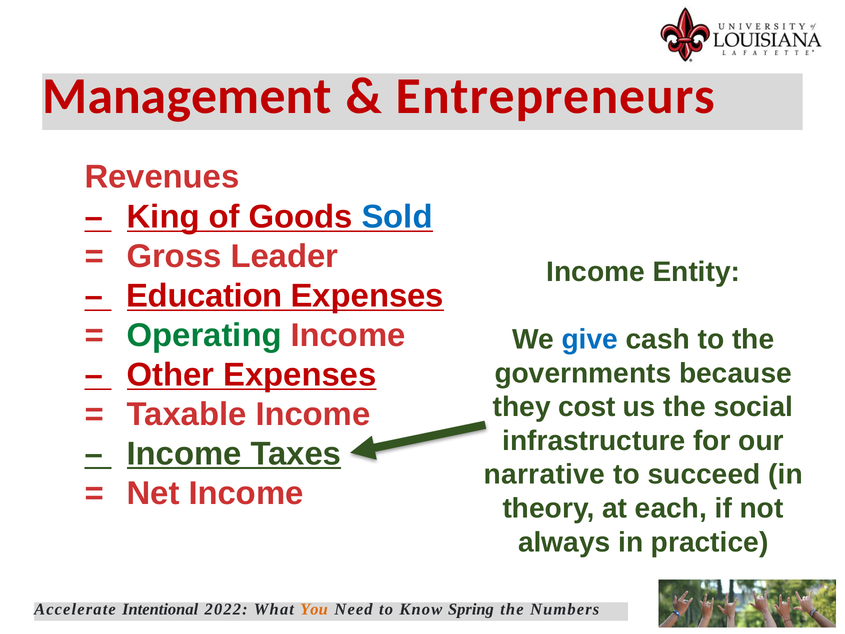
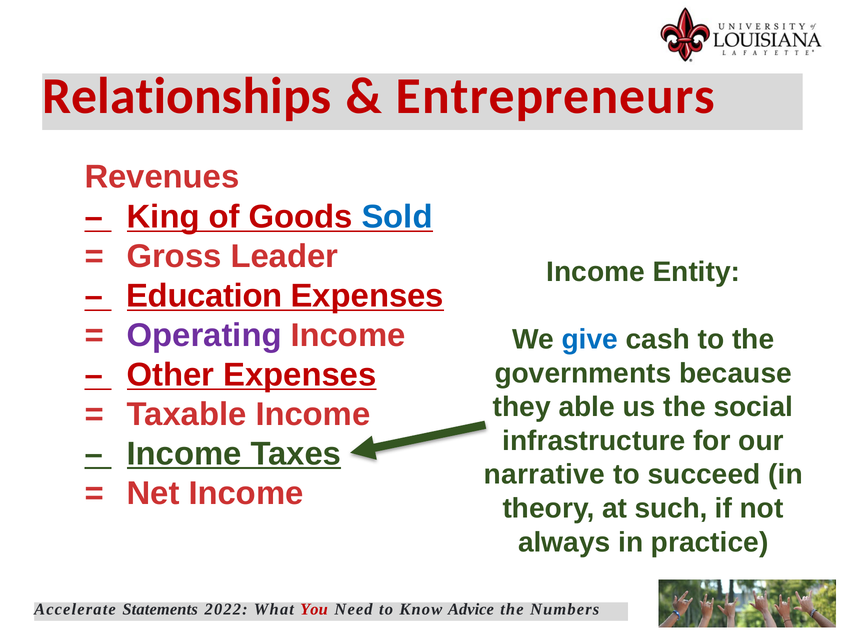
Management: Management -> Relationships
Operating colour: green -> purple
cost: cost -> able
each: each -> such
Intentional: Intentional -> Statements
You colour: orange -> red
Spring: Spring -> Advice
